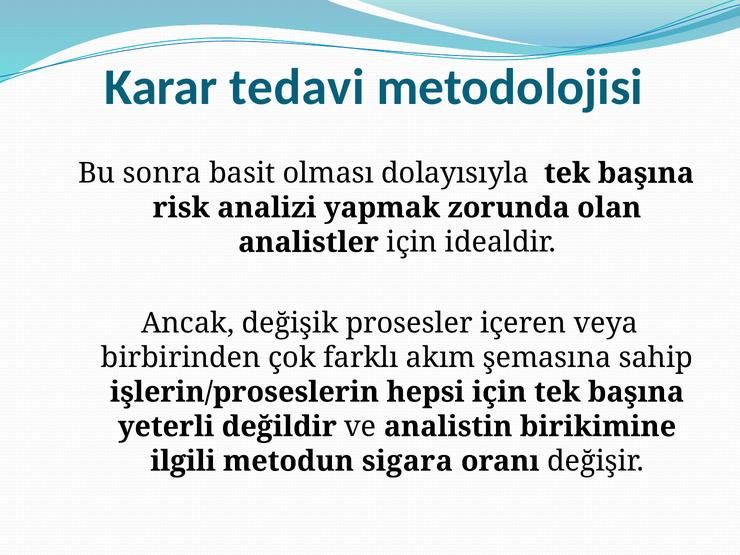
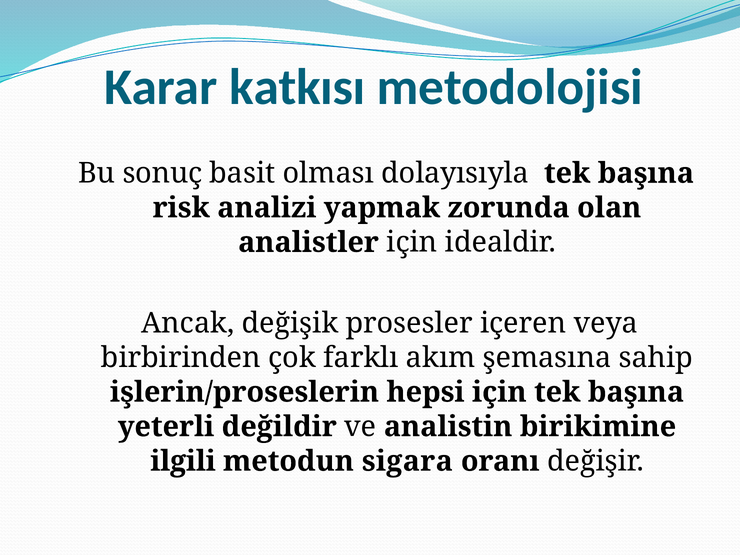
tedavi: tedavi -> katkısı
sonra: sonra -> sonuç
